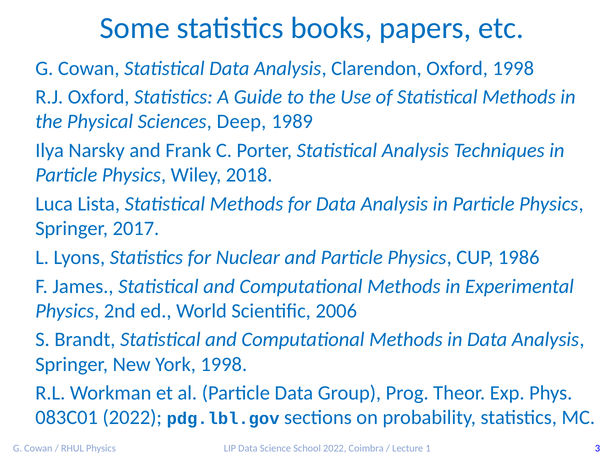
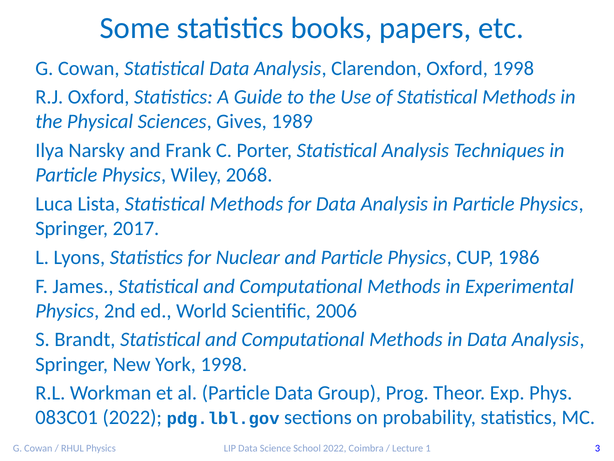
Deep: Deep -> Gives
2018: 2018 -> 2068
